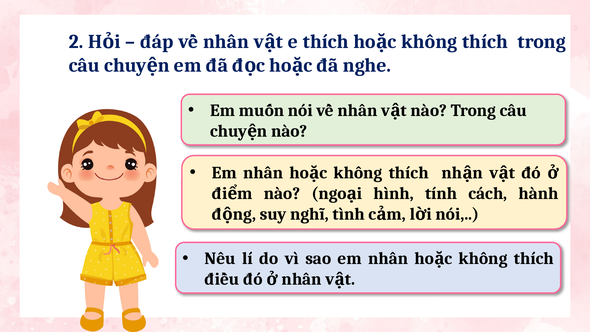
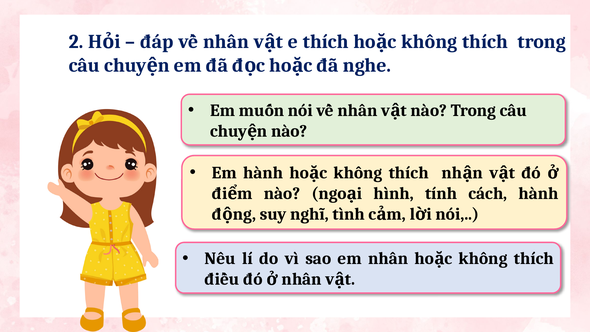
nhân at (263, 173): nhân -> hành
